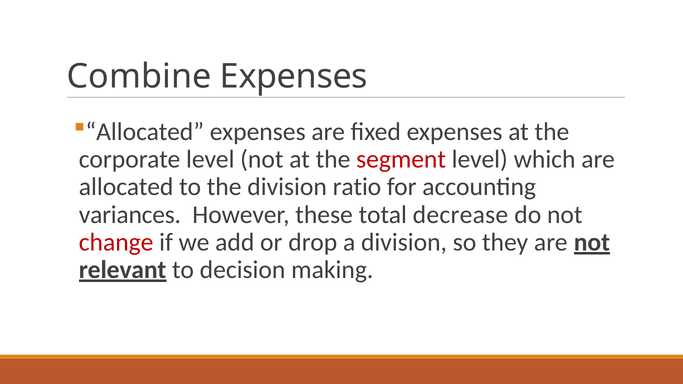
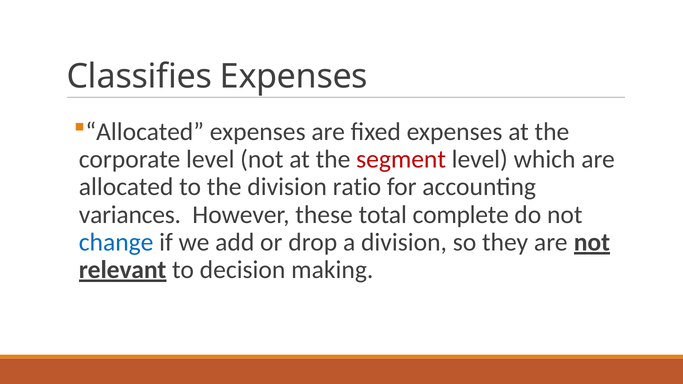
Combine: Combine -> Classifies
decrease: decrease -> complete
change colour: red -> blue
